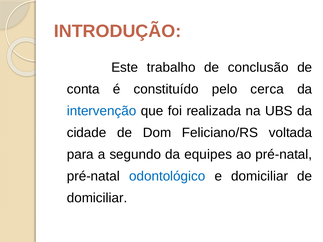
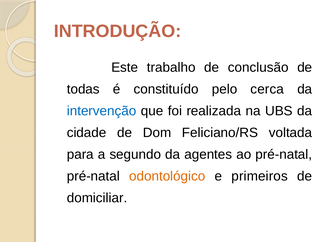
conta: conta -> todas
equipes: equipes -> agentes
odontológico colour: blue -> orange
e domiciliar: domiciliar -> primeiros
